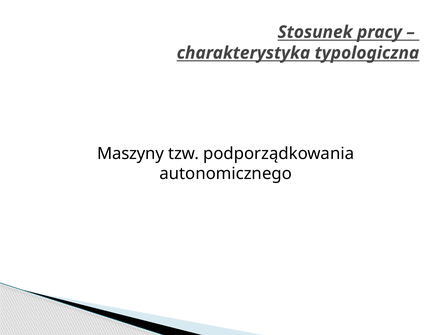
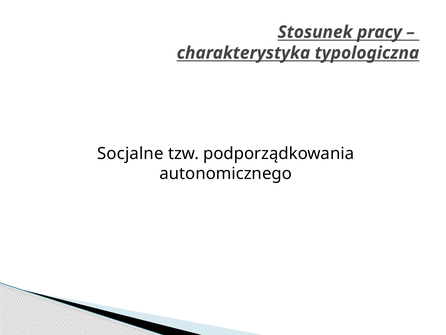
Maszyny: Maszyny -> Socjalne
